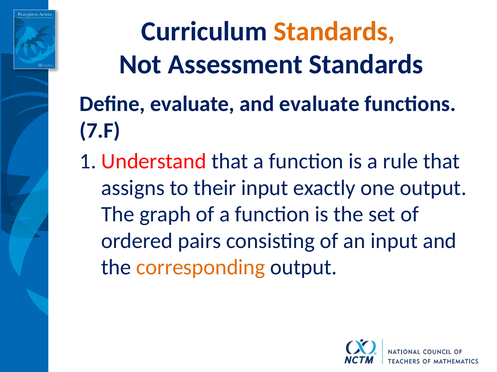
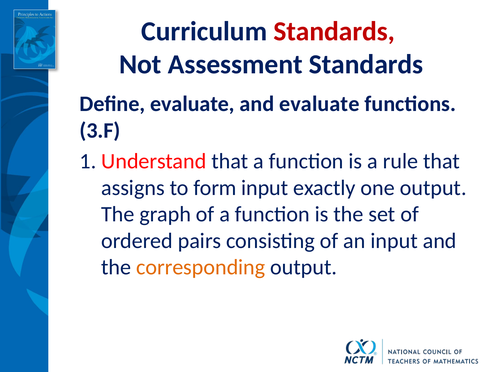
Standards at (334, 31) colour: orange -> red
7.F: 7.F -> 3.F
their: their -> form
